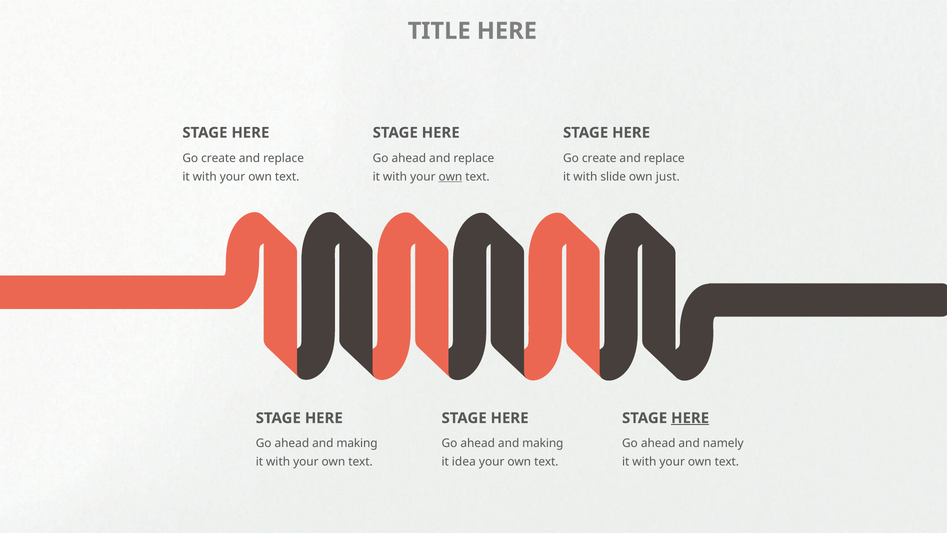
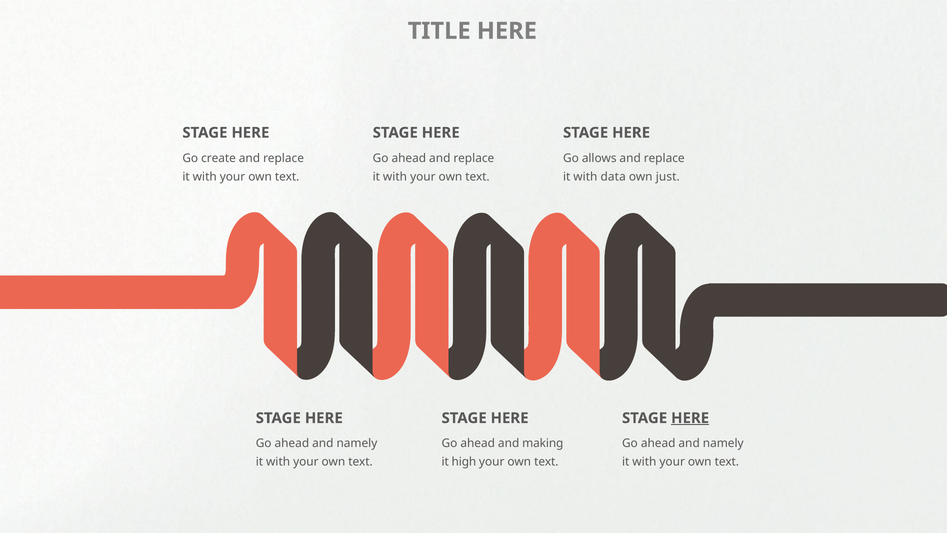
create at (599, 158): create -> allows
own at (450, 177) underline: present -> none
slide: slide -> data
making at (357, 443): making -> namely
idea: idea -> high
